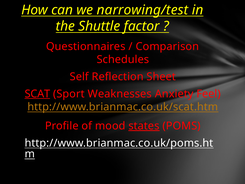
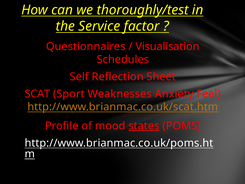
narrowing/test: narrowing/test -> thoroughly/test
Shuttle: Shuttle -> Service
Comparison: Comparison -> Visualisation
SCAT underline: present -> none
